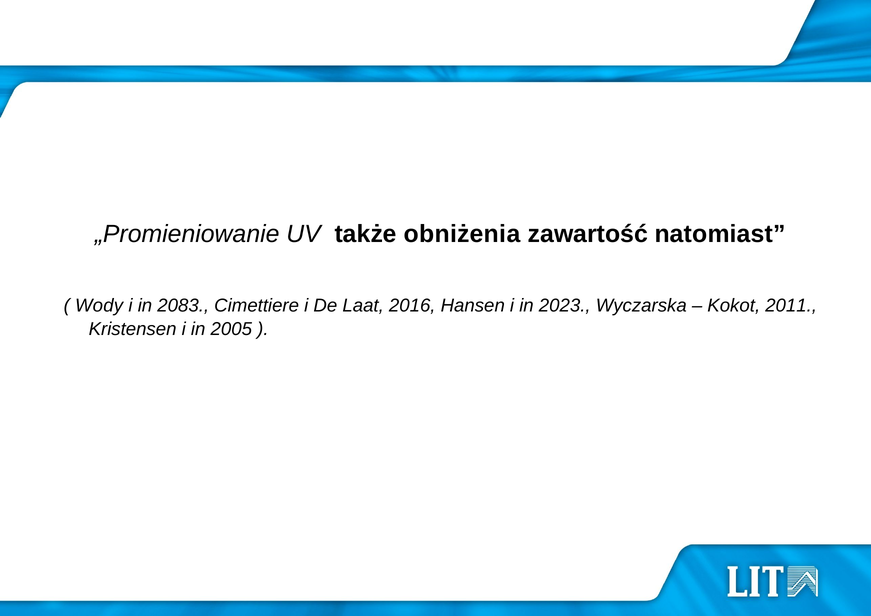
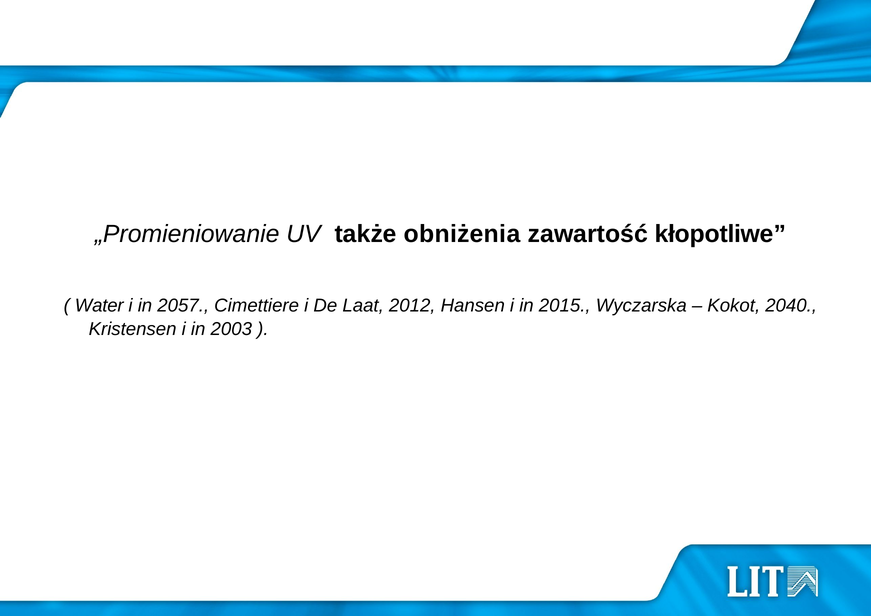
natomiast: natomiast -> kłopotliwe
Wody: Wody -> Water
2083: 2083 -> 2057
2016: 2016 -> 2012
2023: 2023 -> 2015
2011: 2011 -> 2040
2005: 2005 -> 2003
